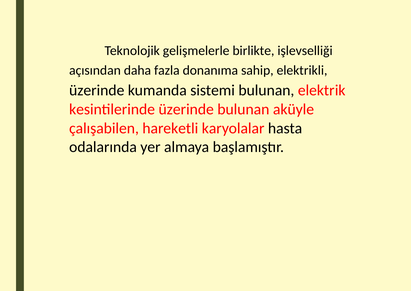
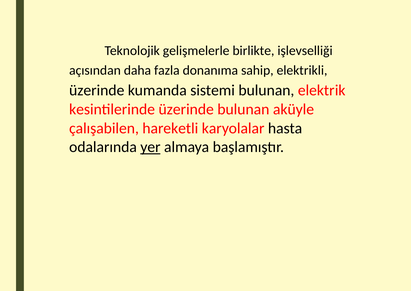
yer underline: none -> present
